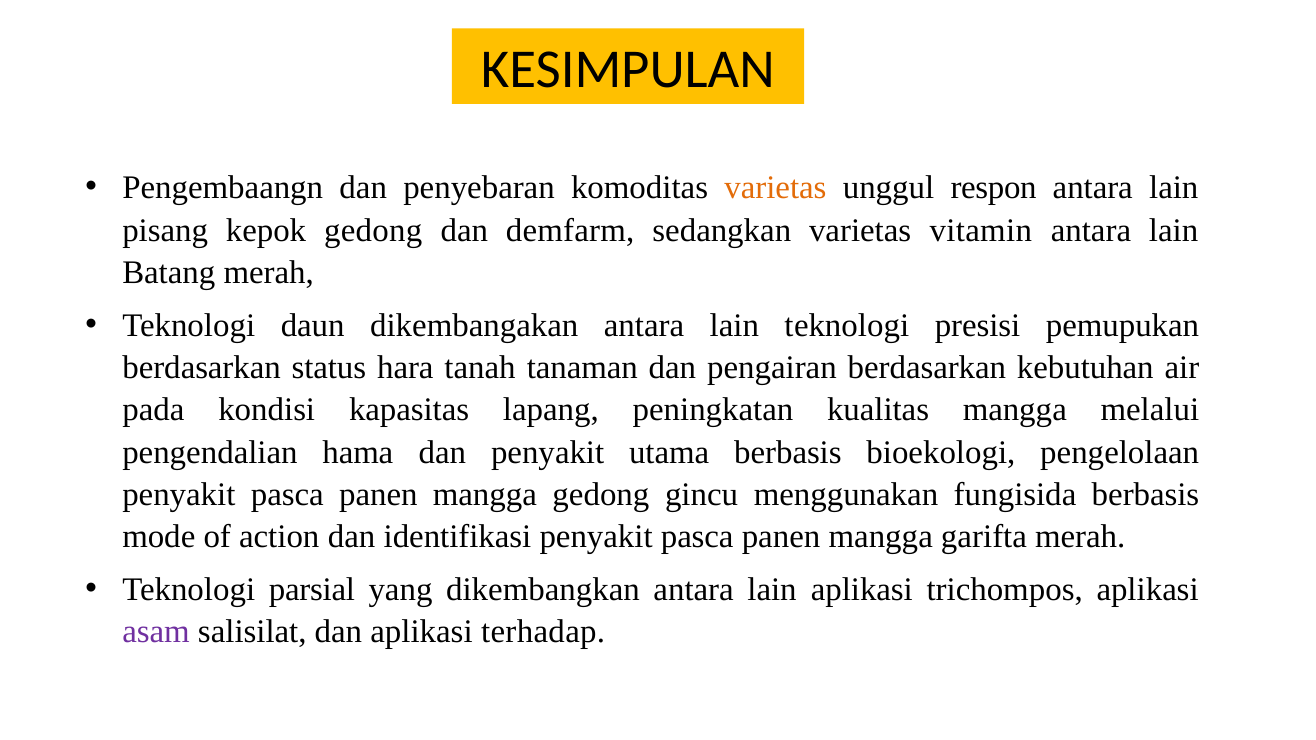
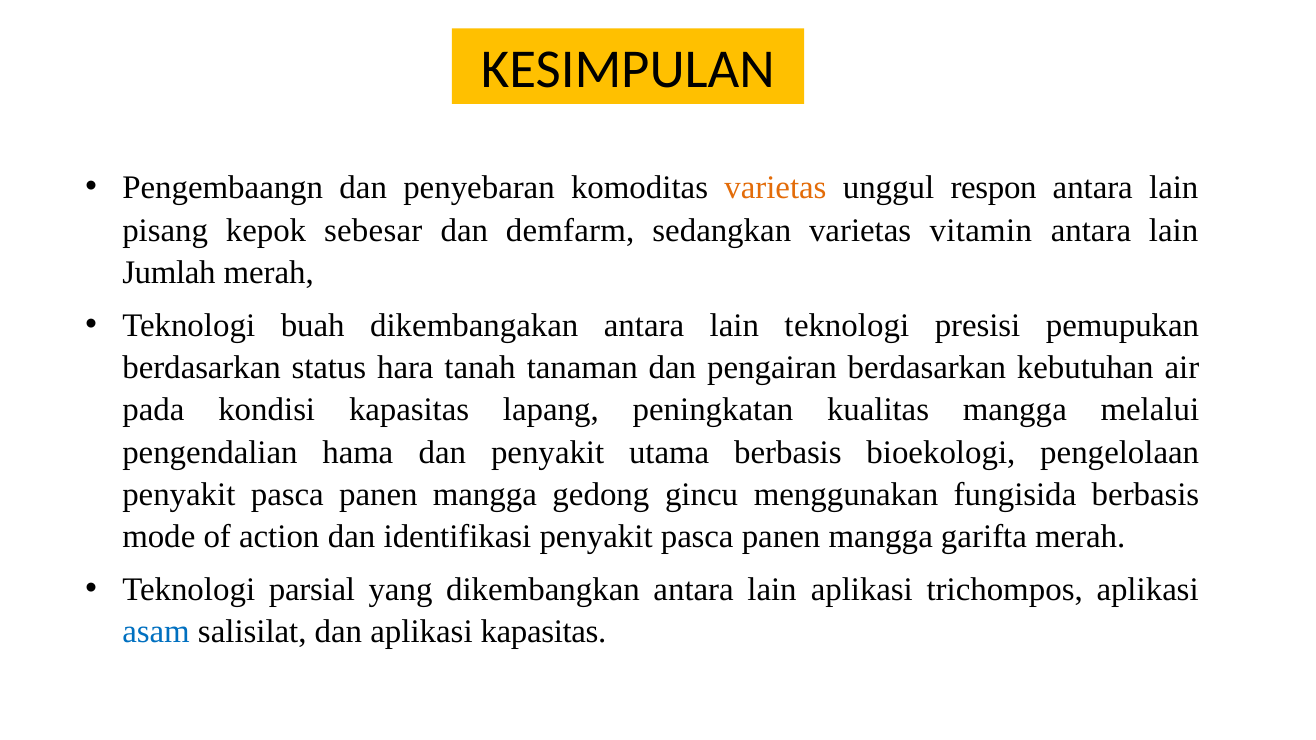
kepok gedong: gedong -> sebesar
Batang: Batang -> Jumlah
daun: daun -> buah
asam colour: purple -> blue
aplikasi terhadap: terhadap -> kapasitas
